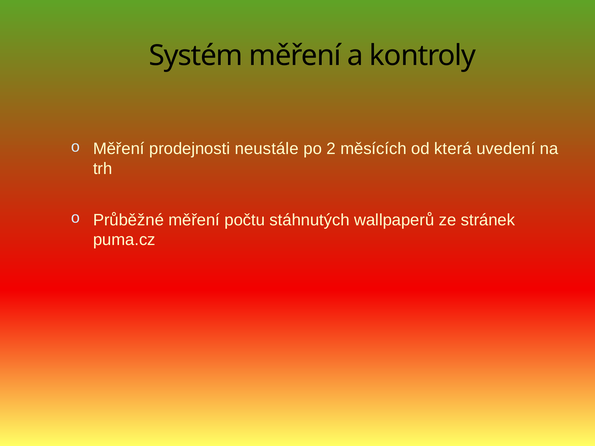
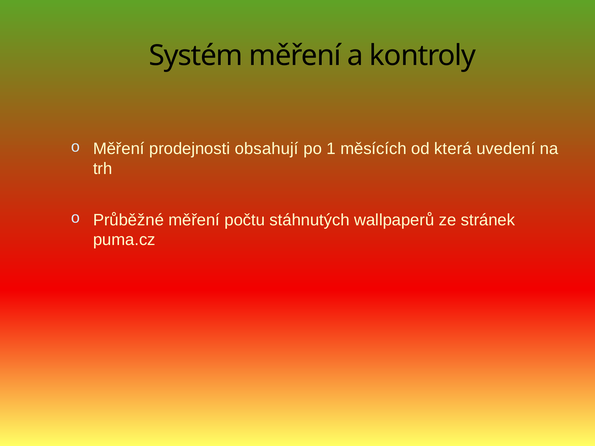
neustále: neustále -> obsahují
2: 2 -> 1
